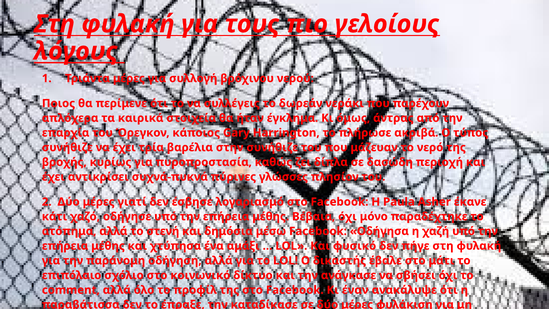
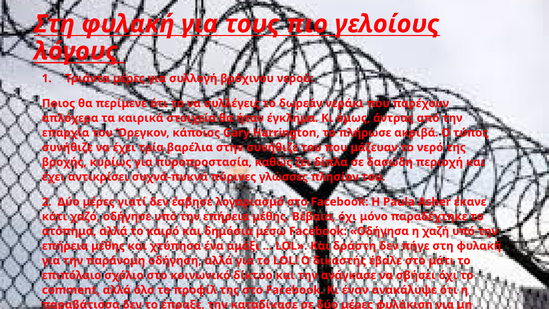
στενή: στενή -> καιρό
φυσικό: φυσικό -> δράστη
